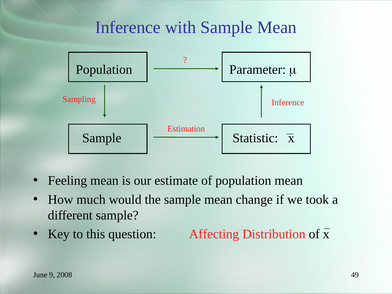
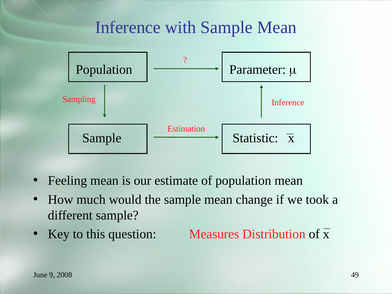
Affecting: Affecting -> Measures
